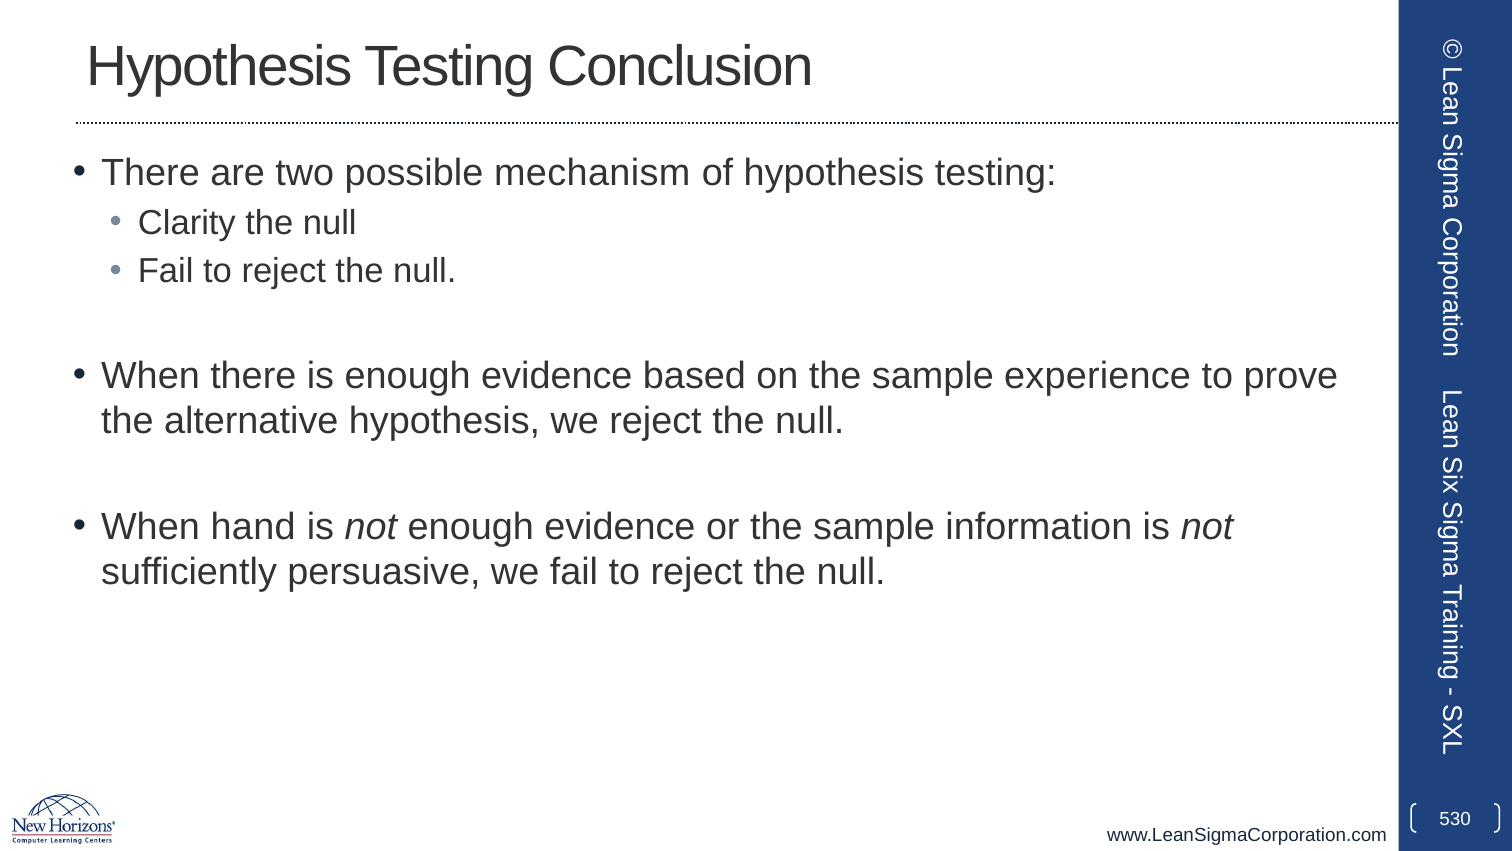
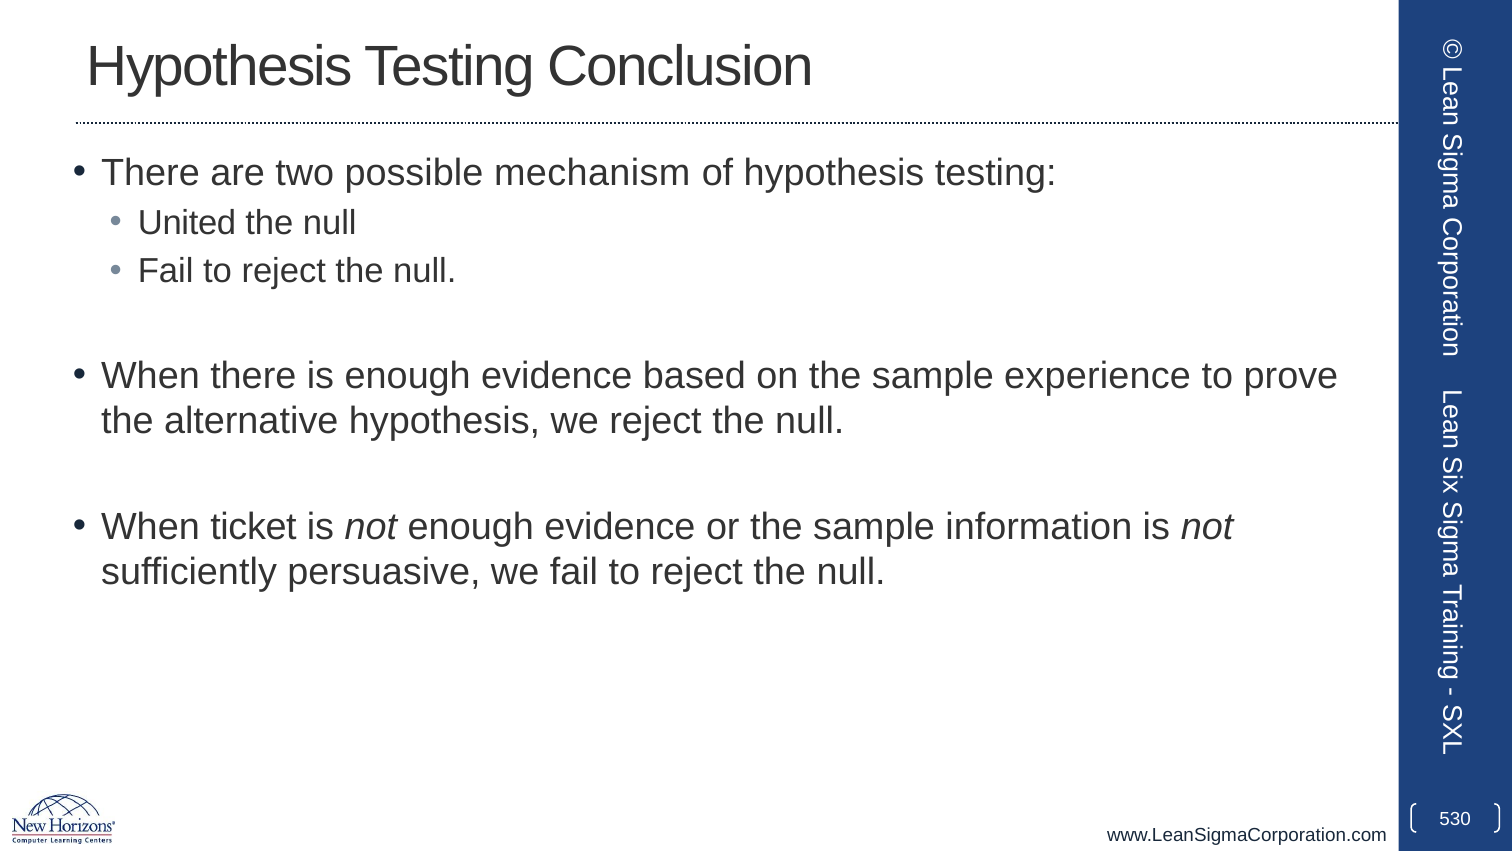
Clarity: Clarity -> United
hand: hand -> ticket
